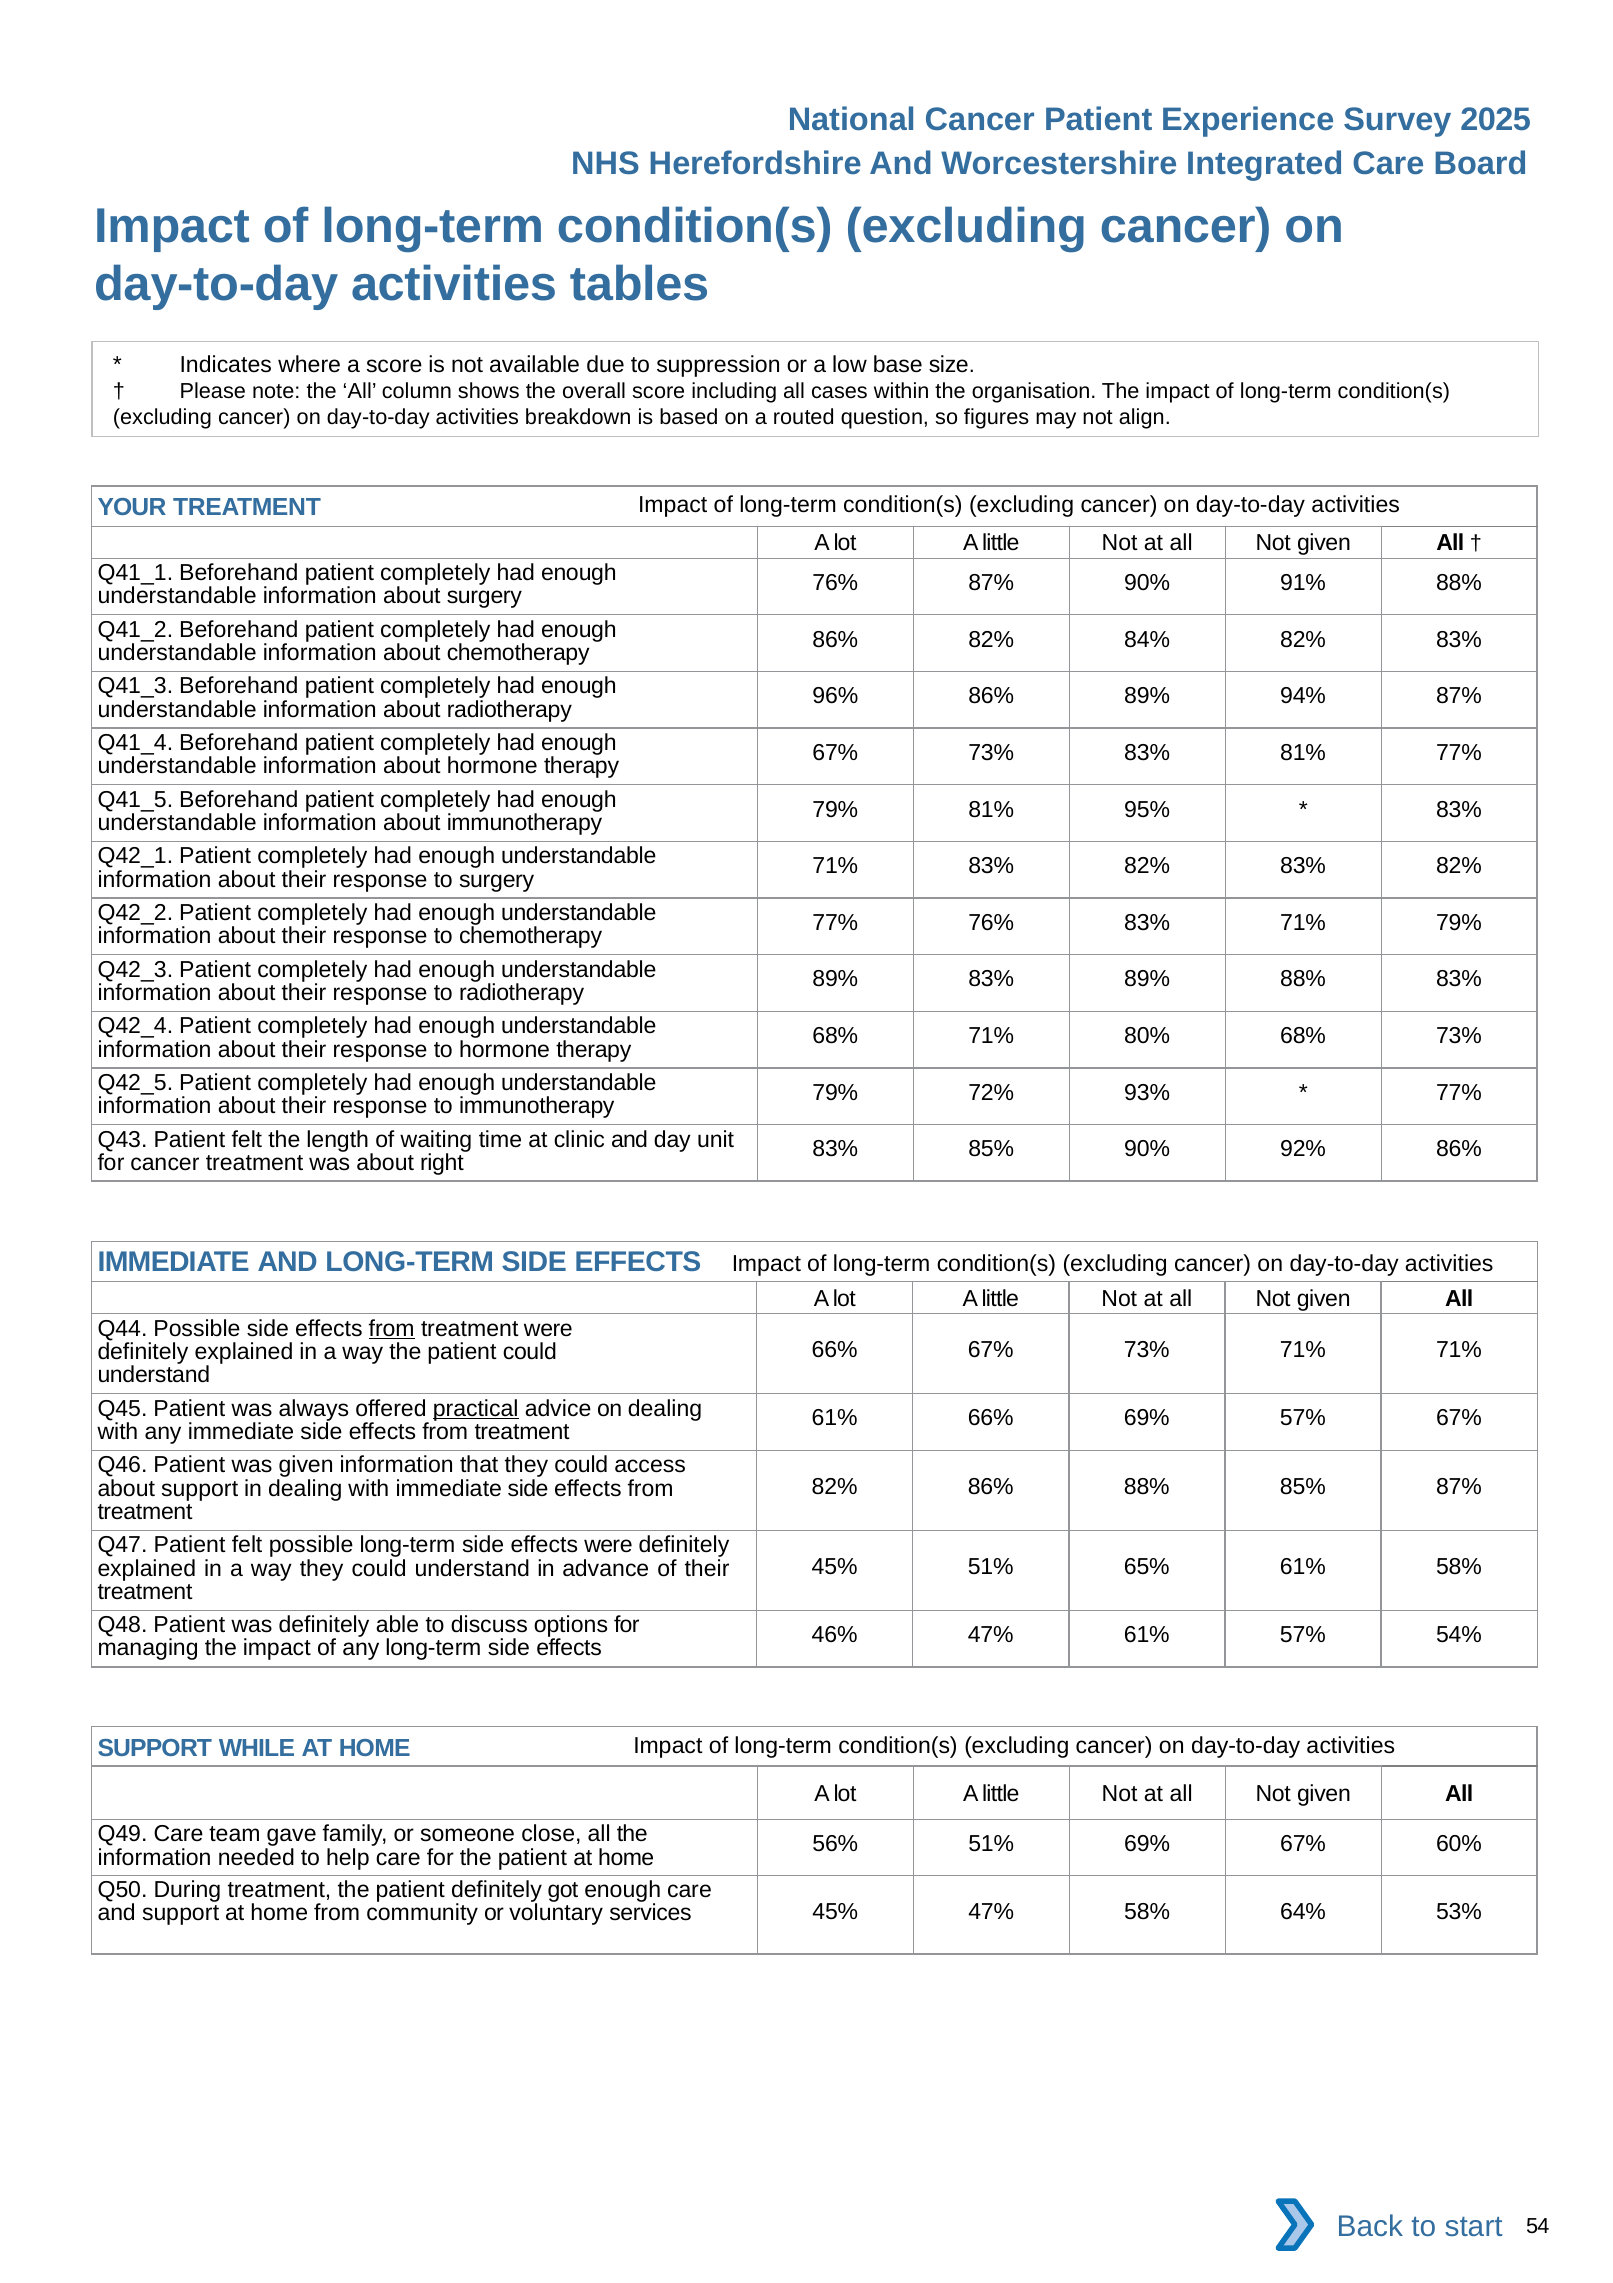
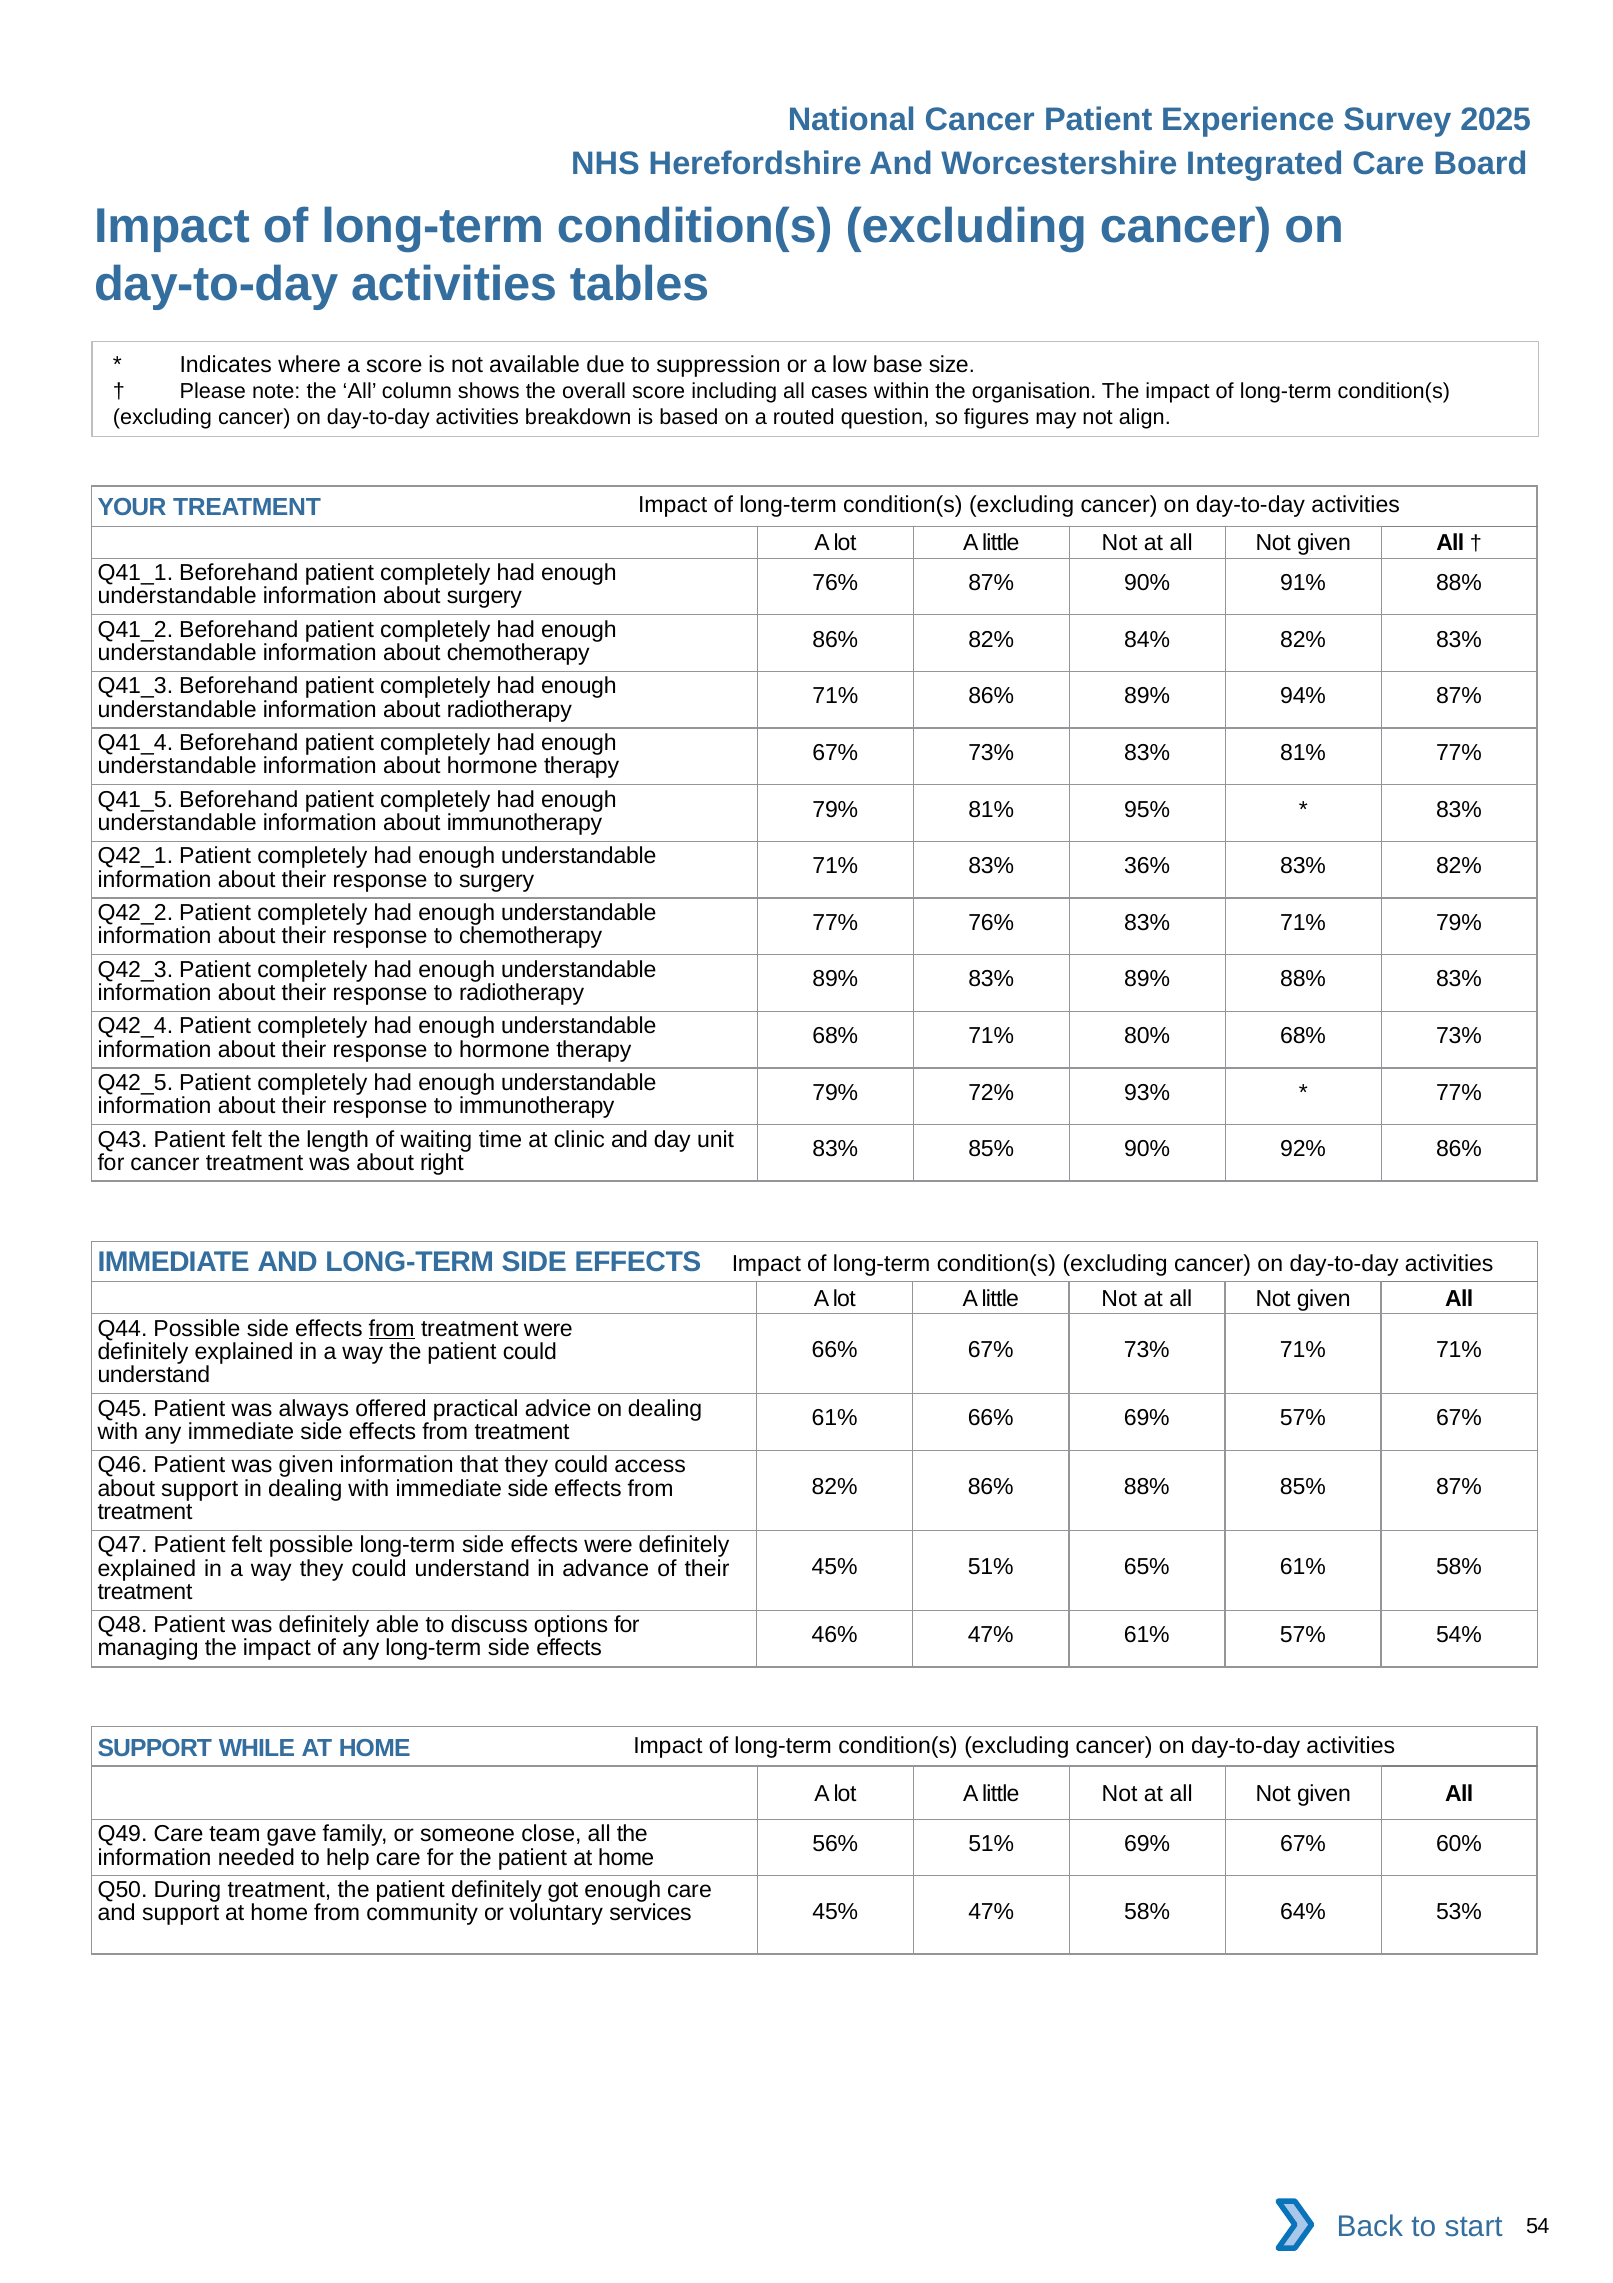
96% at (835, 696): 96% -> 71%
71% 83% 82%: 82% -> 36%
practical underline: present -> none
